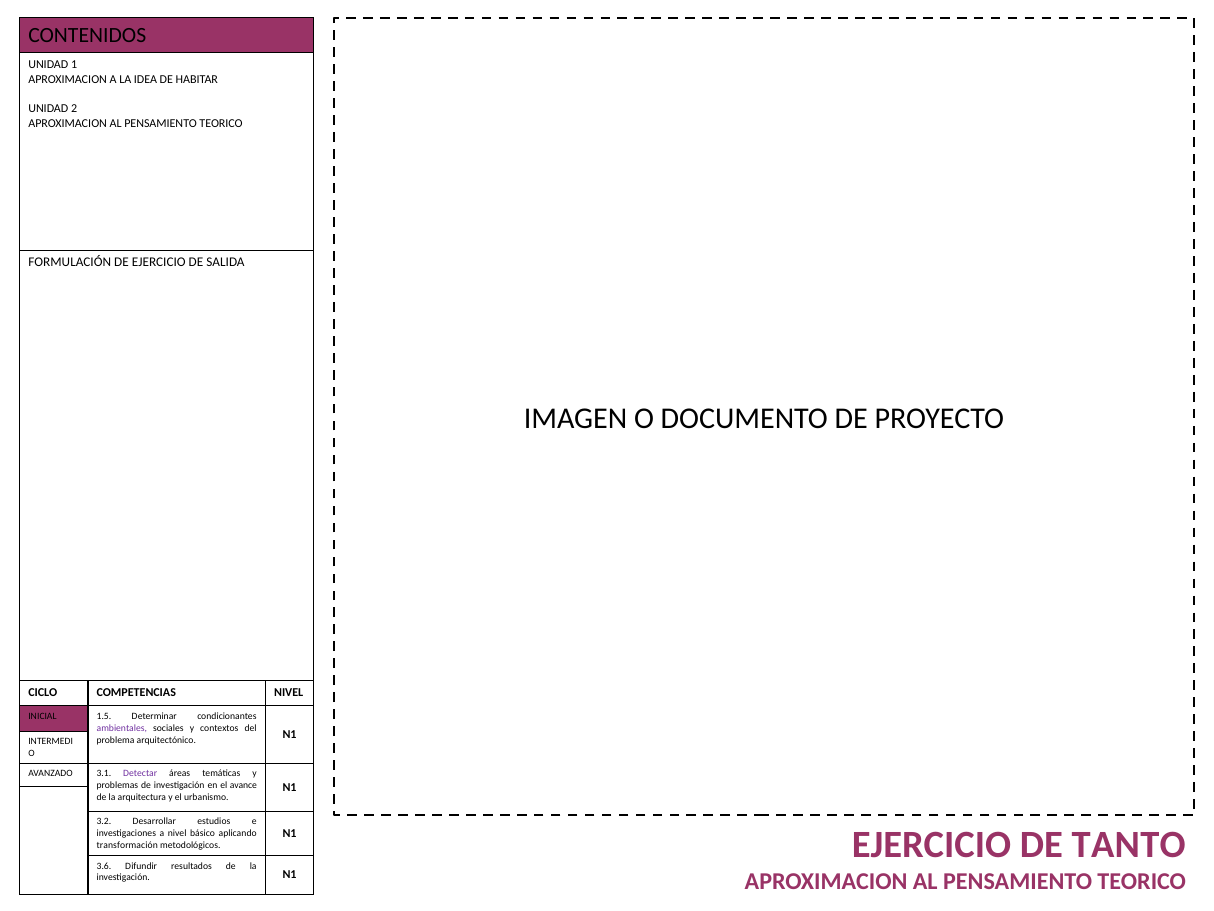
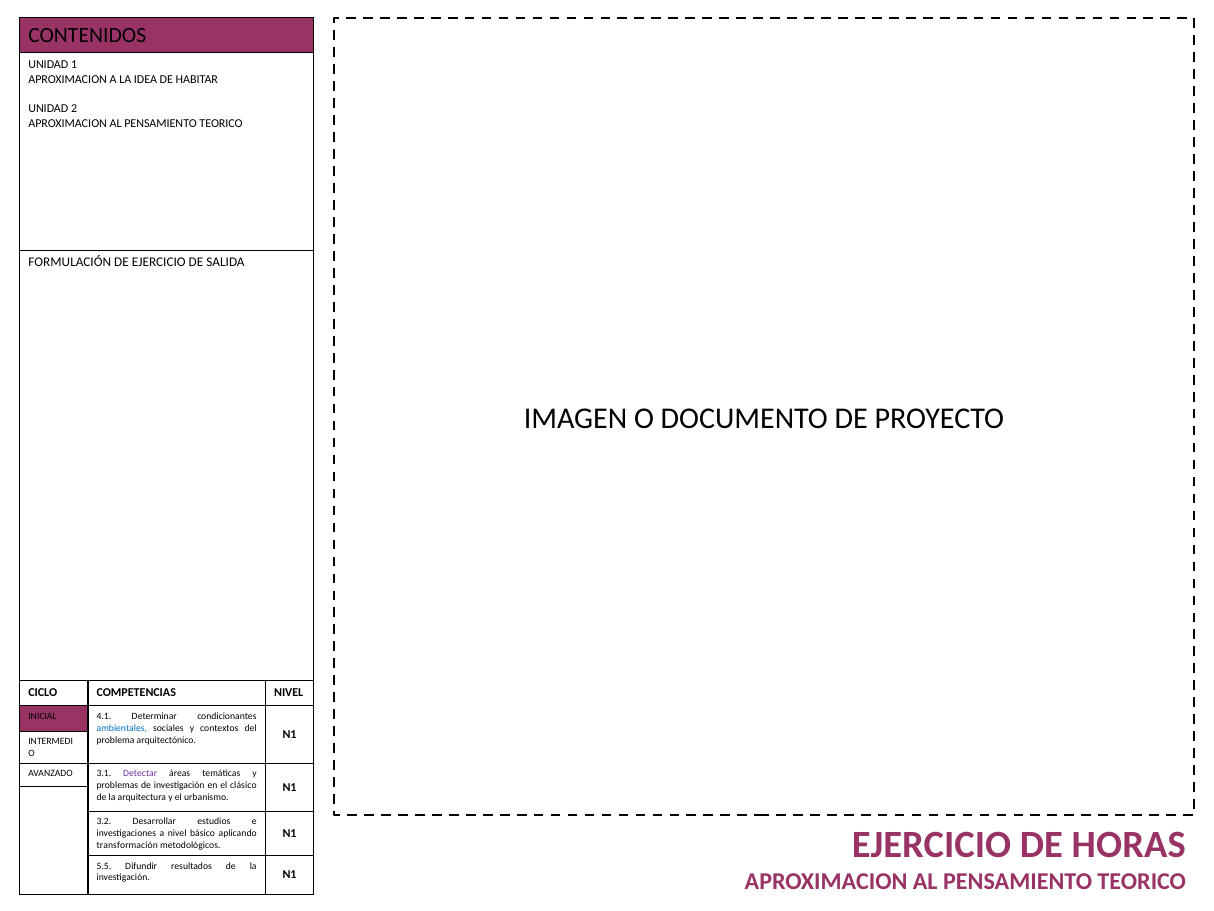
1.5: 1.5 -> 4.1
ambientales colour: purple -> blue
avance: avance -> clásico
TANTO: TANTO -> HORAS
3.6: 3.6 -> 5.5
